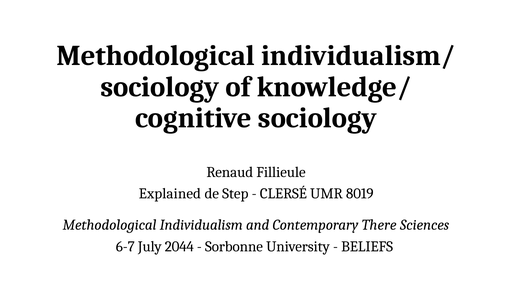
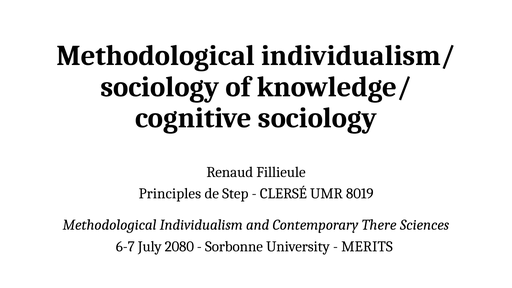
Explained: Explained -> Principles
2044: 2044 -> 2080
BELIEFS: BELIEFS -> MERITS
